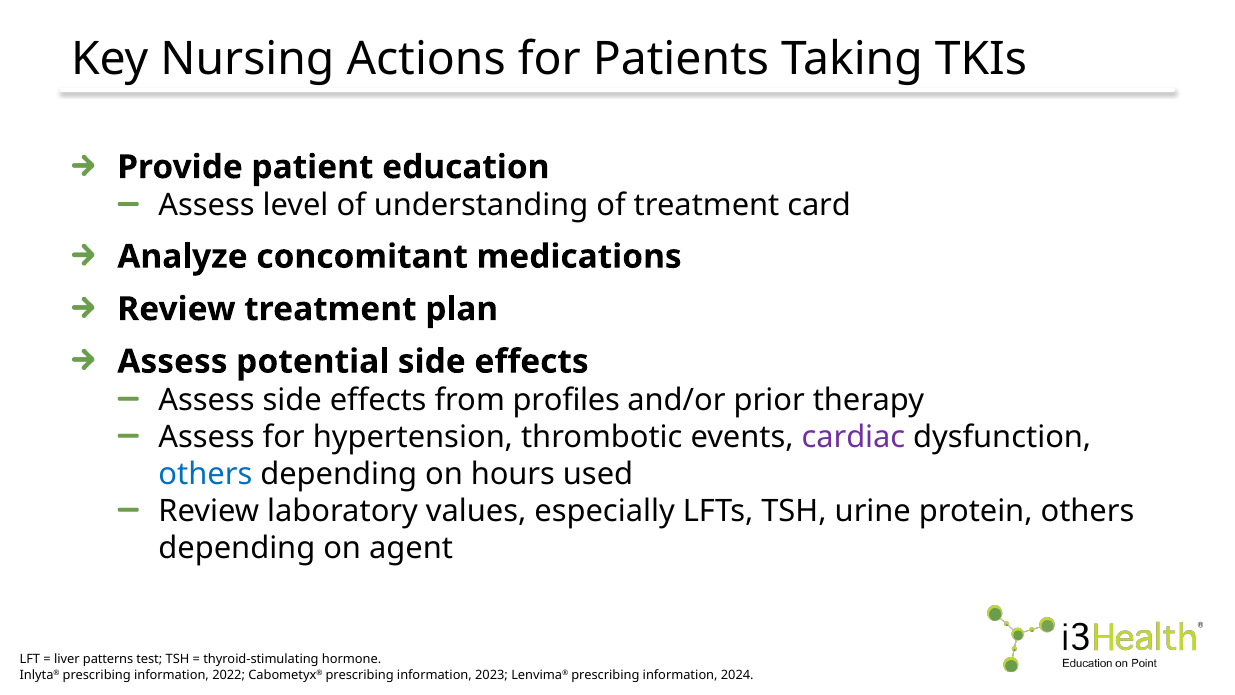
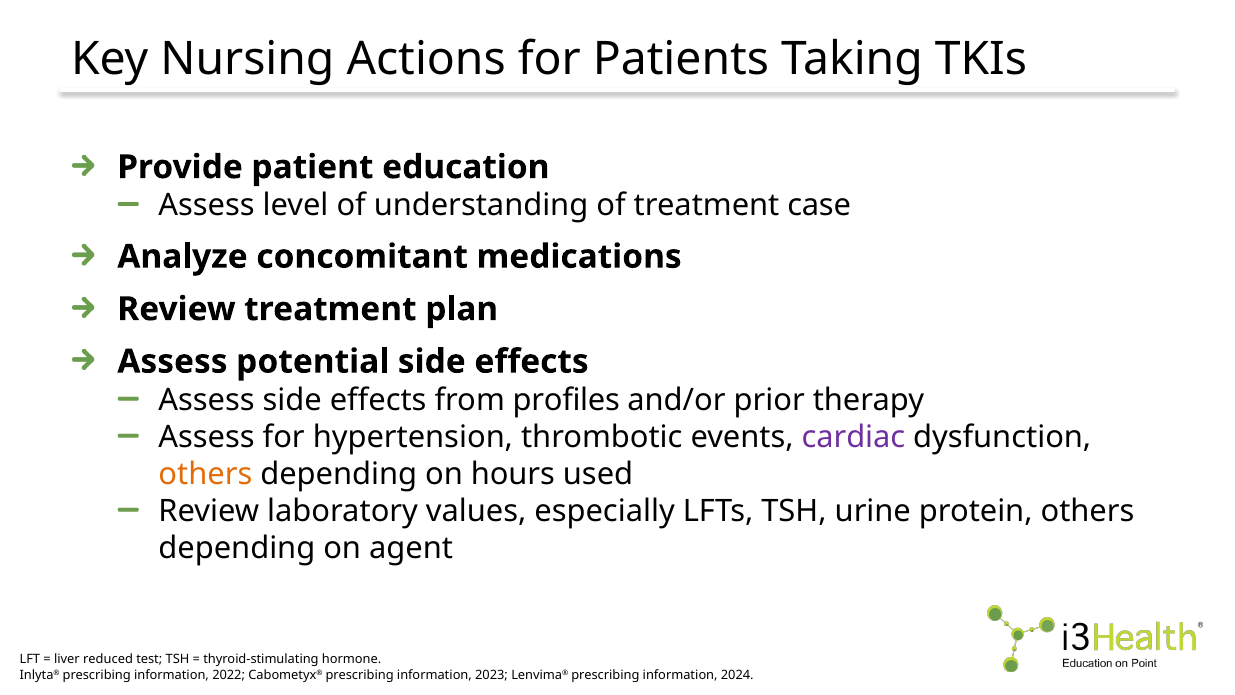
card: card -> case
others at (205, 474) colour: blue -> orange
patterns: patterns -> reduced
